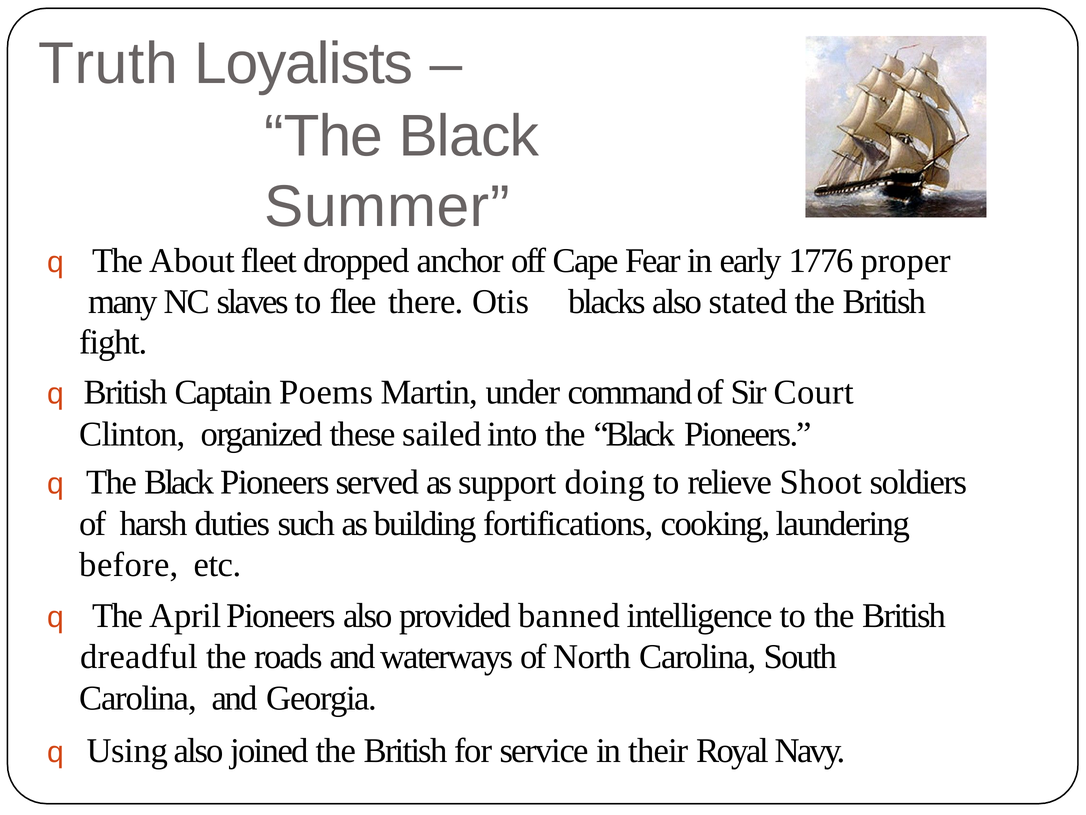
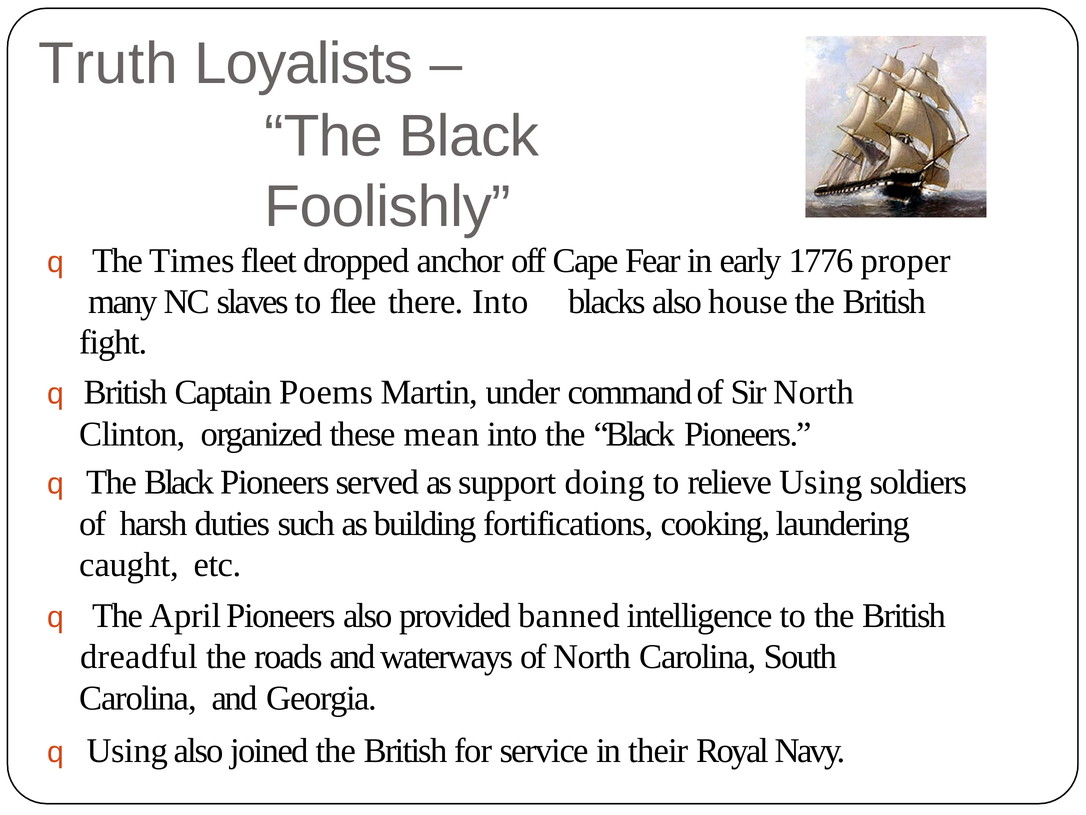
Summer: Summer -> Foolishly
About: About -> Times
there Otis: Otis -> Into
stated: stated -> house
Sir Court: Court -> North
sailed: sailed -> mean
relieve Shoot: Shoot -> Using
before: before -> caught
